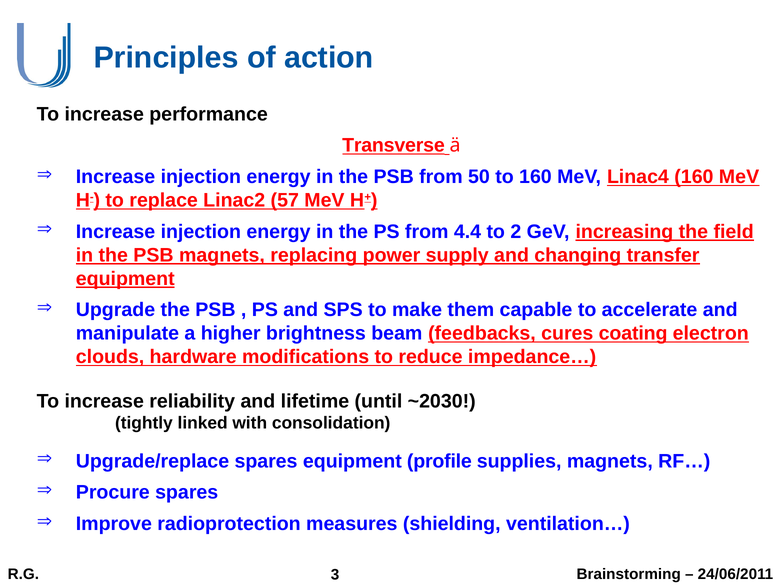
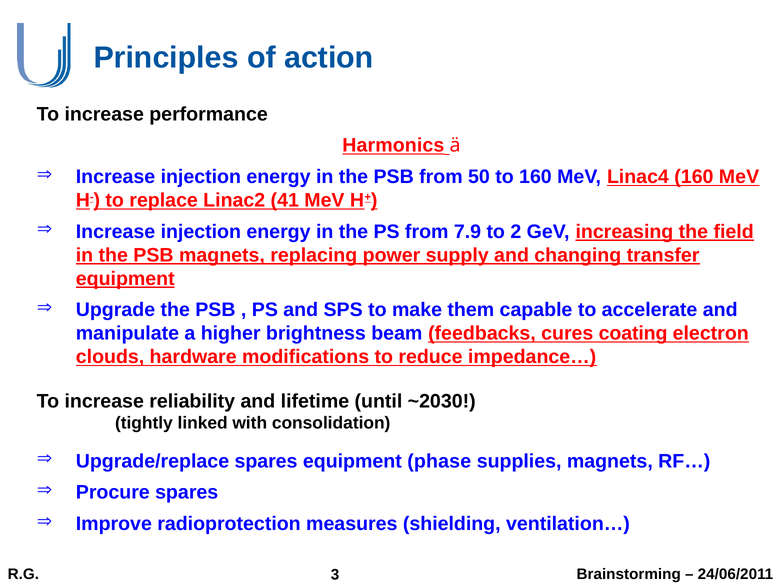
Transverse: Transverse -> Harmonics
57: 57 -> 41
4.4: 4.4 -> 7.9
profile: profile -> phase
